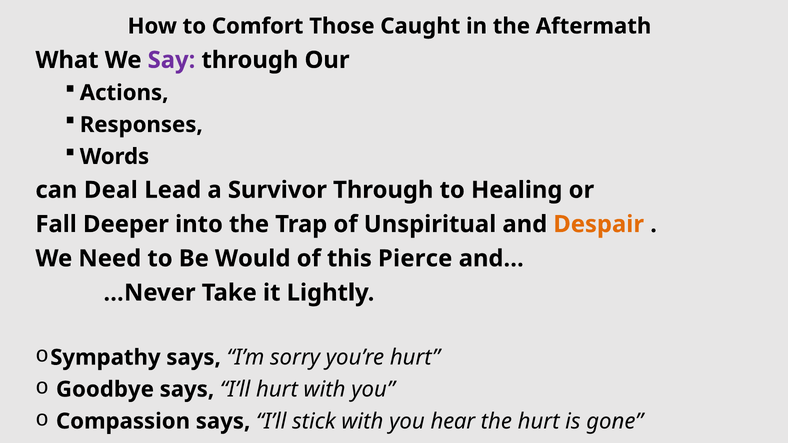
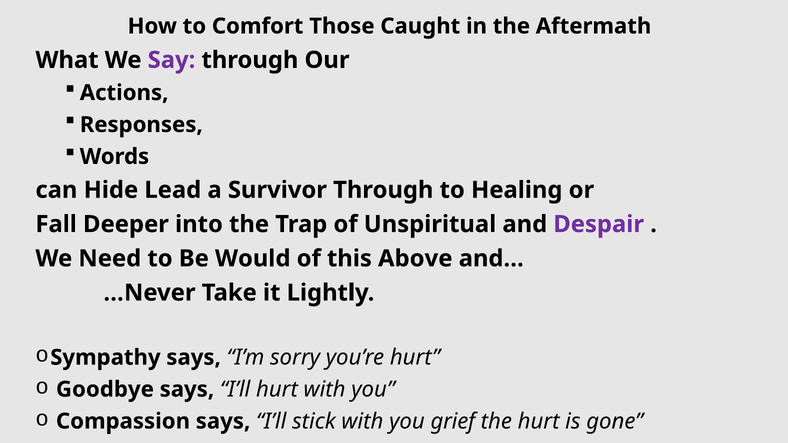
Deal: Deal -> Hide
Despair colour: orange -> purple
Pierce: Pierce -> Above
hear: hear -> grief
